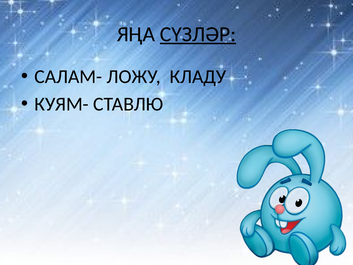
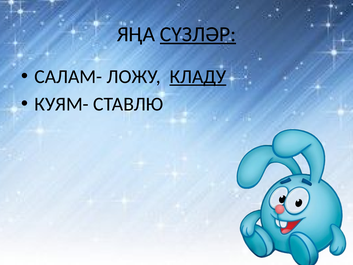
КЛАДУ underline: none -> present
